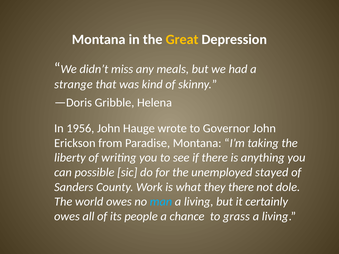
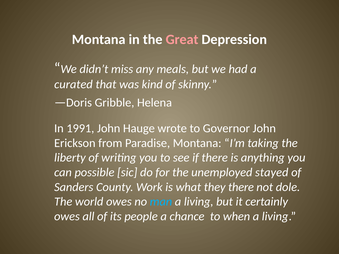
Great colour: yellow -> pink
strange: strange -> curated
1956: 1956 -> 1991
grass: grass -> when
